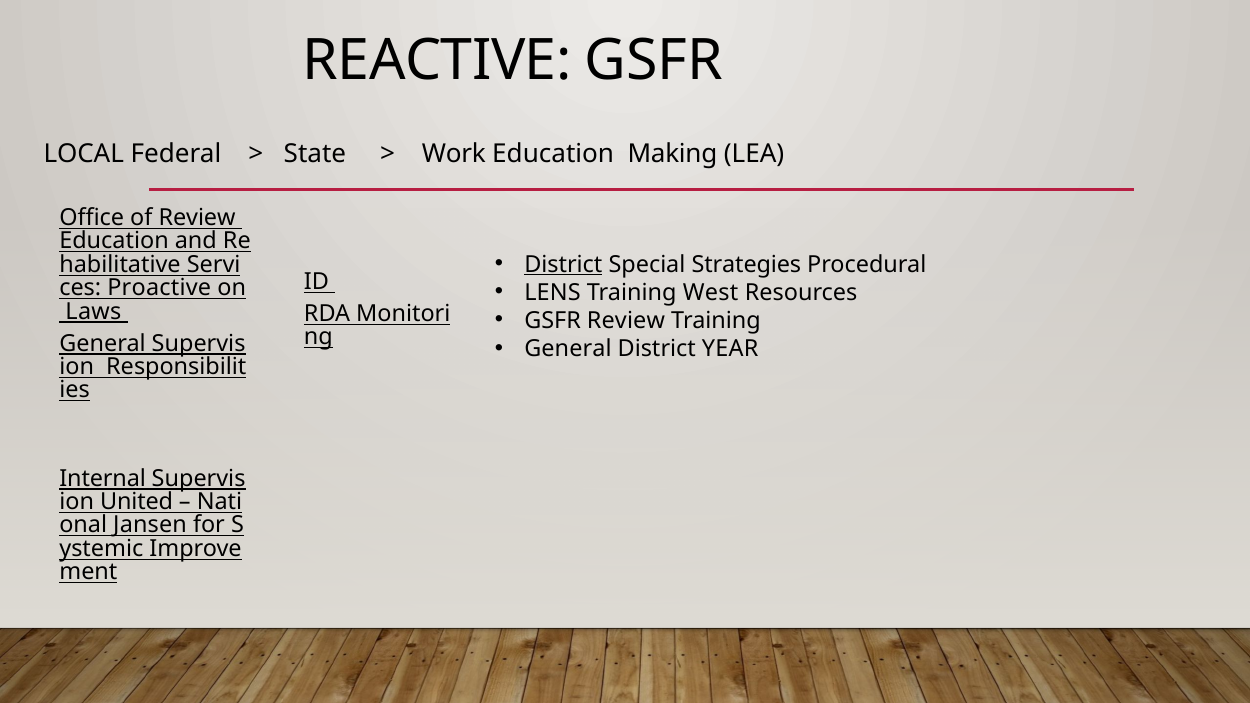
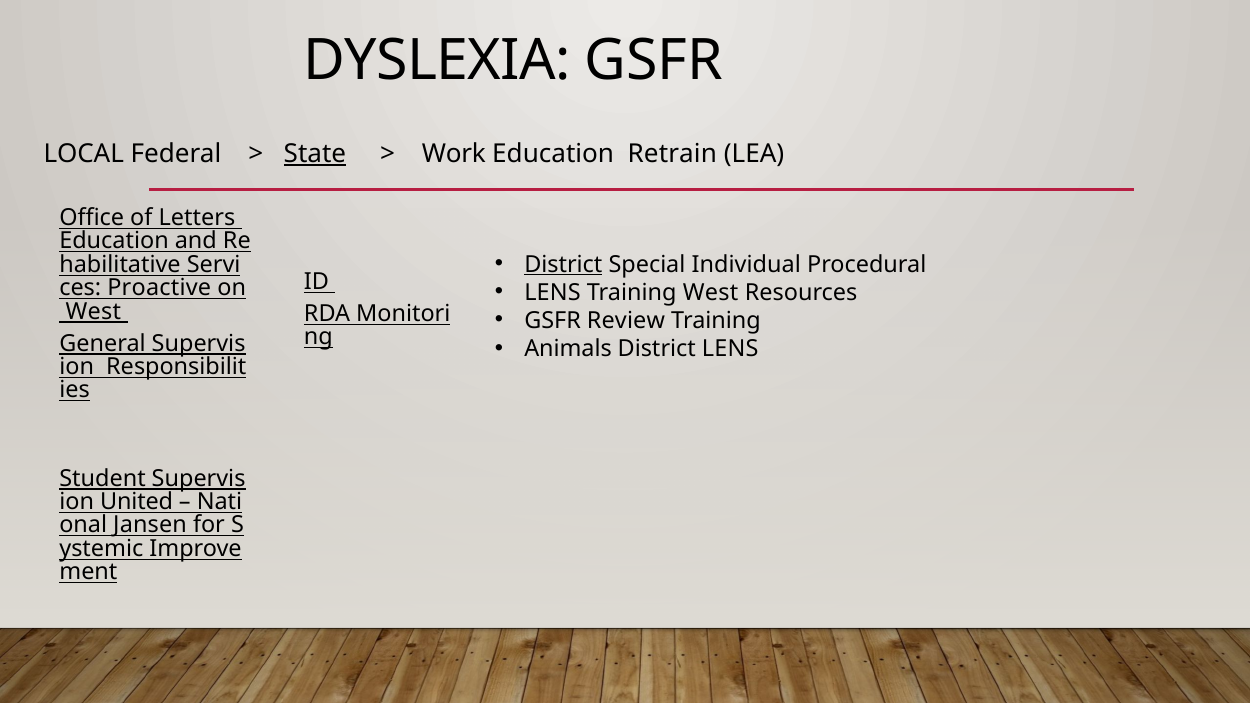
REACTIVE: REACTIVE -> DYSLEXIA
State underline: none -> present
Making: Making -> Retrain
of Review: Review -> Letters
Strategies: Strategies -> Individual
Laws at (93, 312): Laws -> West
General at (568, 349): General -> Animals
District YEAR: YEAR -> LENS
Internal: Internal -> Student
